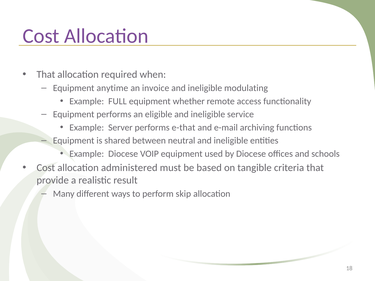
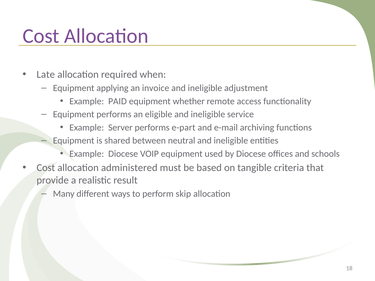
That at (46, 74): That -> Late
anytime: anytime -> applying
modulating: modulating -> adjustment
FULL: FULL -> PAID
e-that: e-that -> e-part
